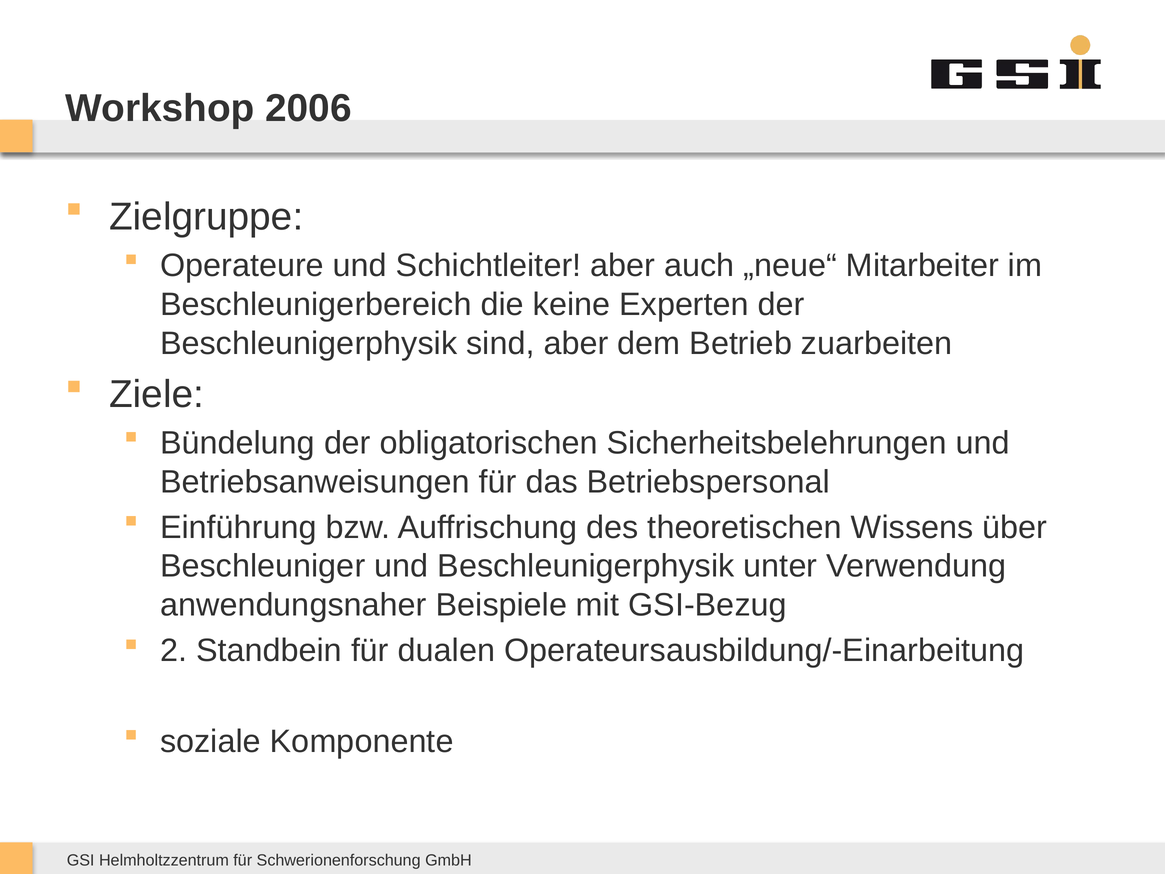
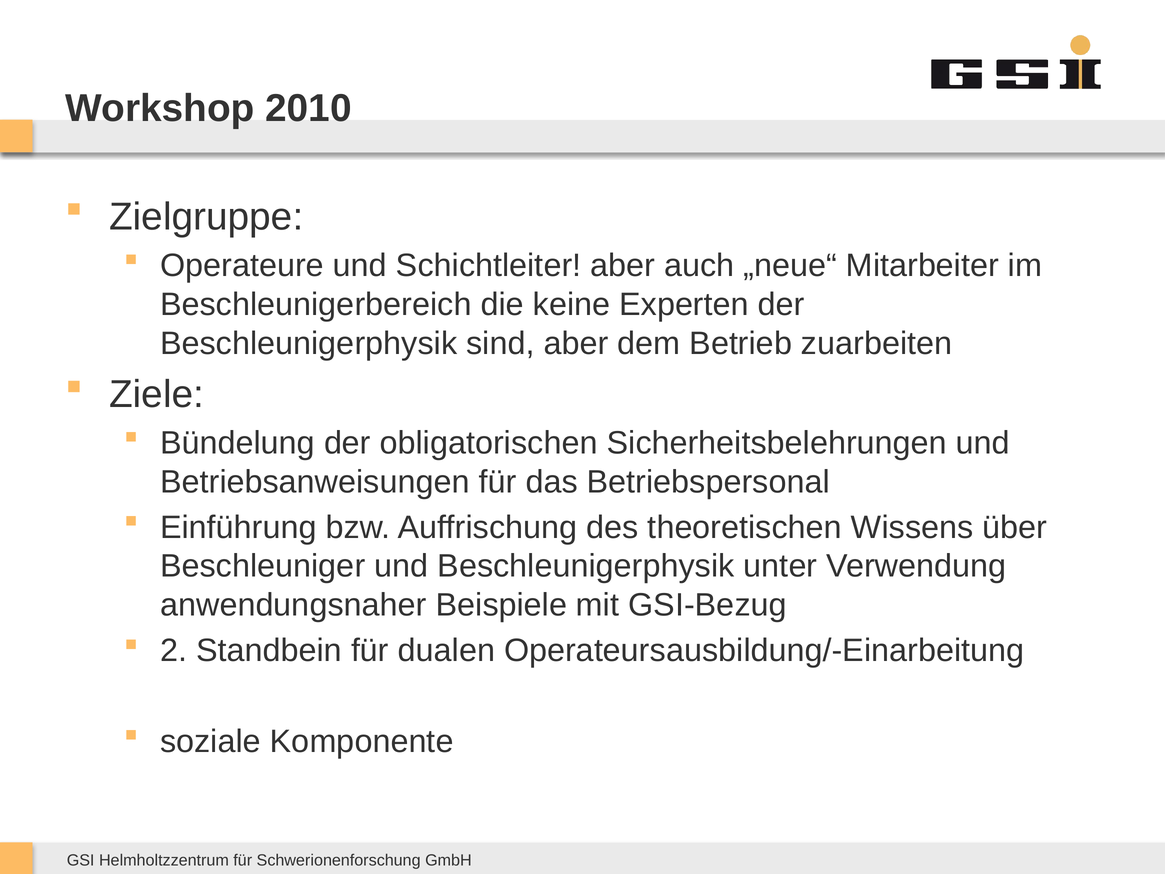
2006: 2006 -> 2010
